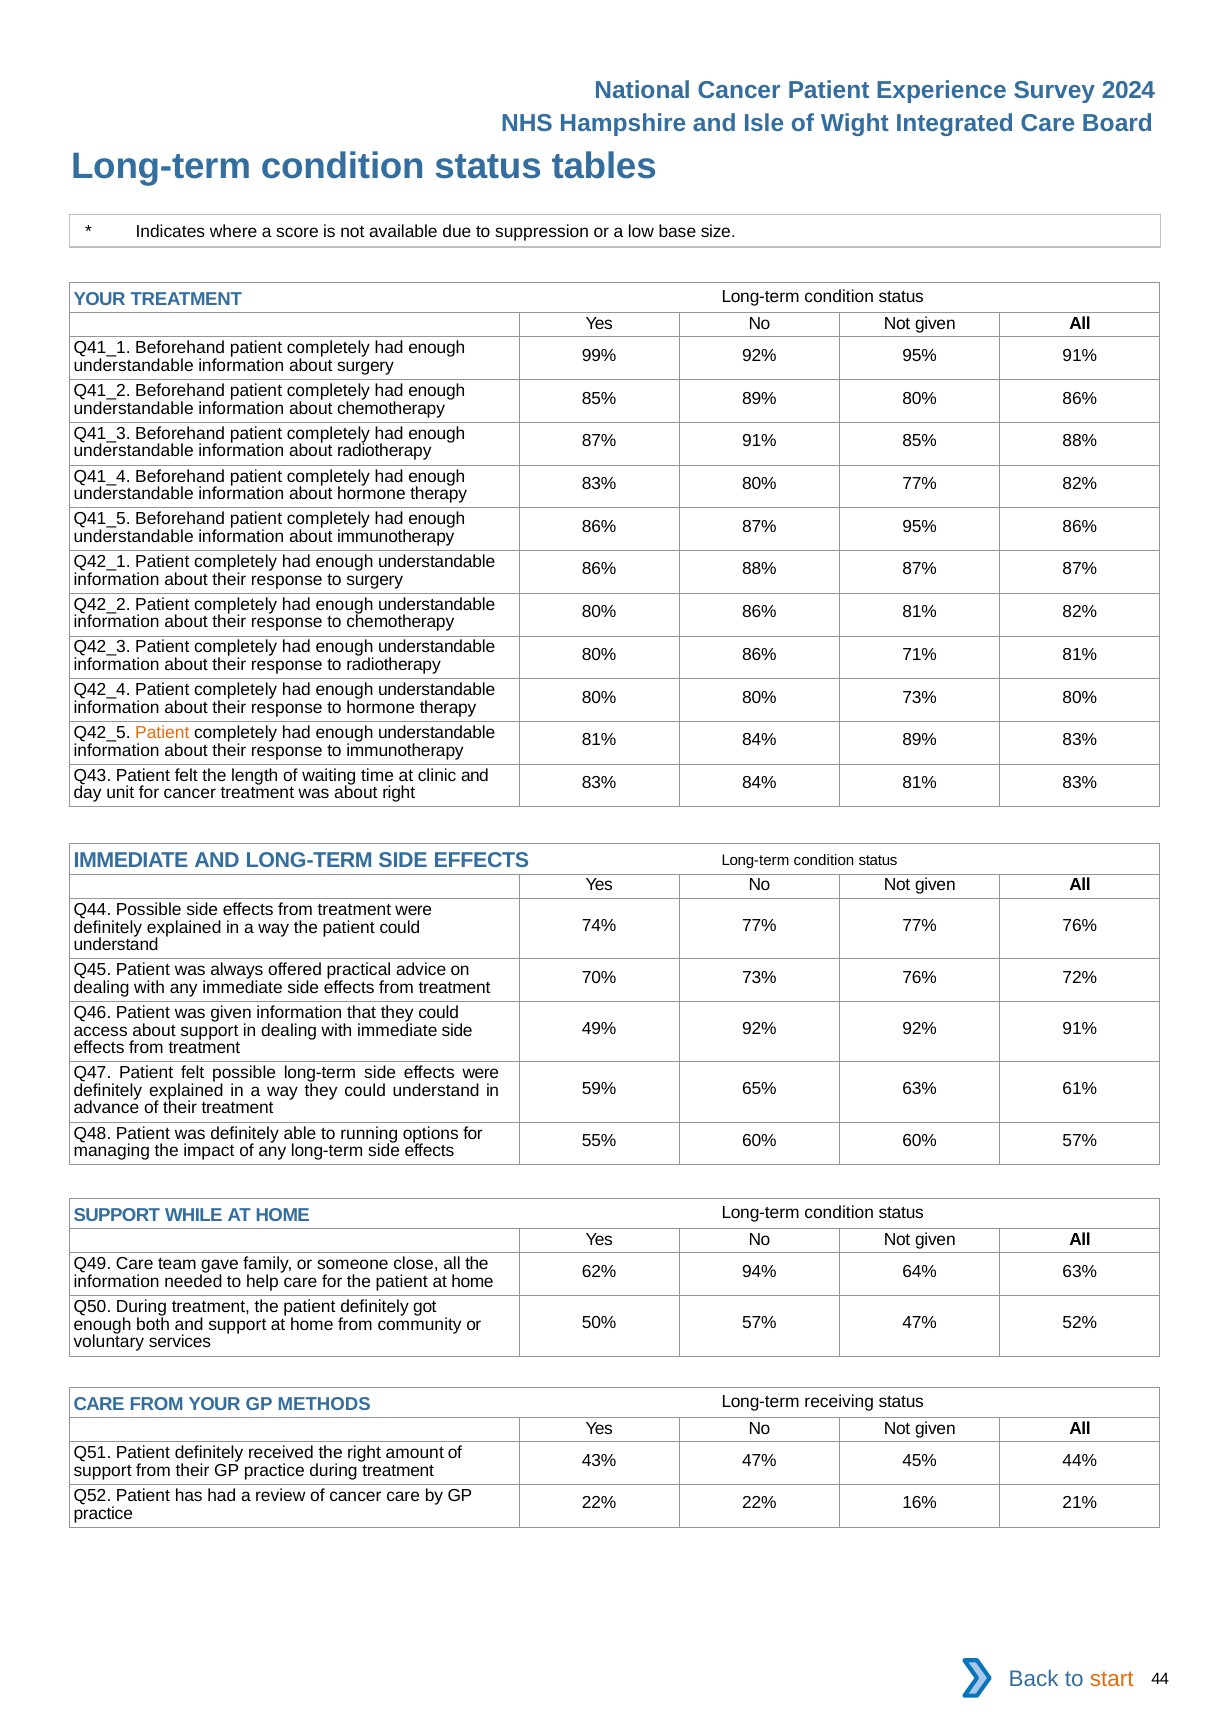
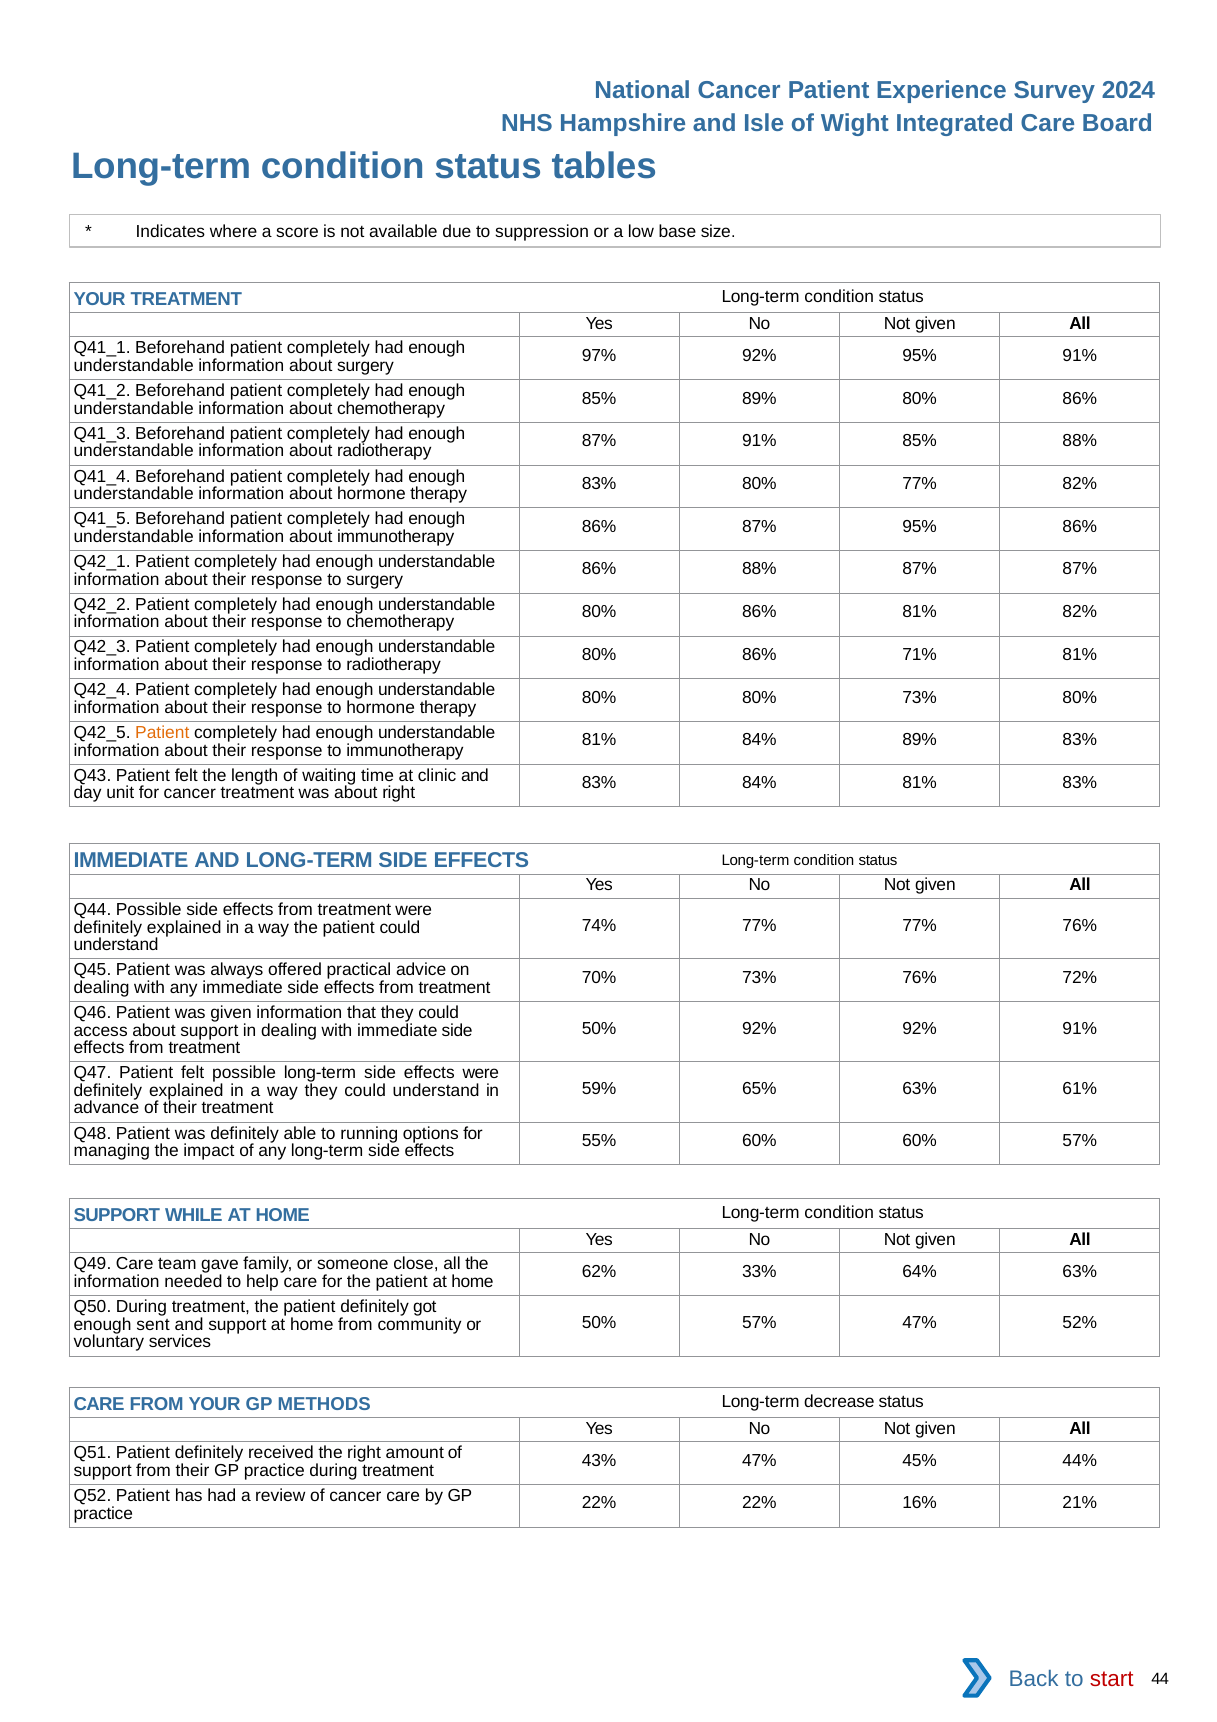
99%: 99% -> 97%
49% at (599, 1029): 49% -> 50%
94%: 94% -> 33%
both: both -> sent
receiving: receiving -> decrease
start colour: orange -> red
